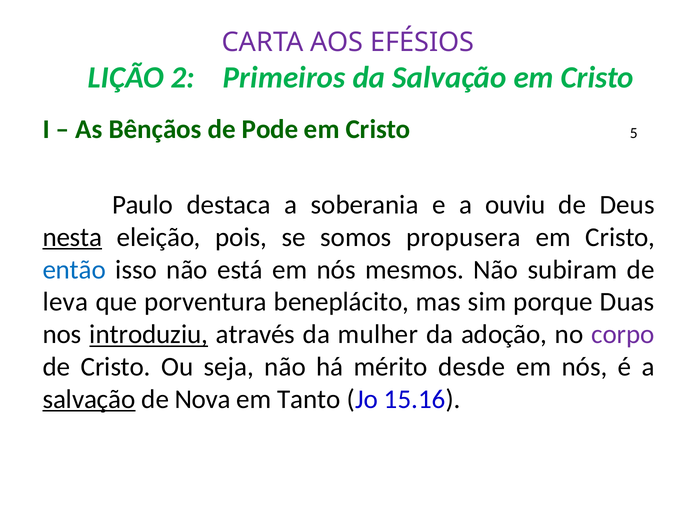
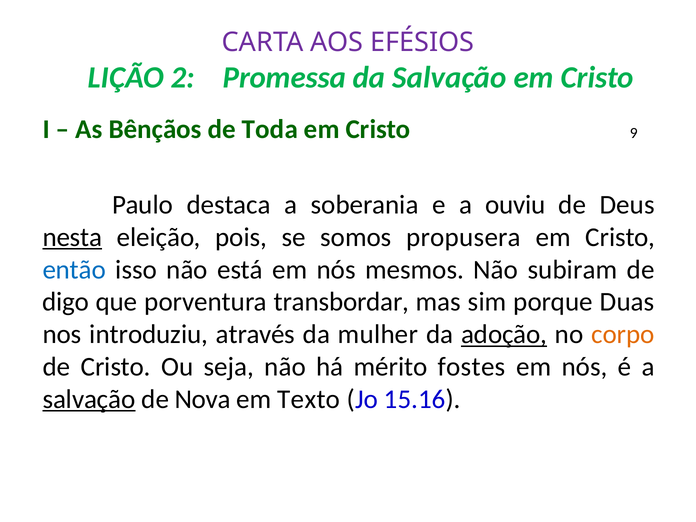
Primeiros: Primeiros -> Promessa
Pode: Pode -> Toda
5: 5 -> 9
leva: leva -> digo
beneplácito: beneplácito -> transbordar
introduziu underline: present -> none
adoção underline: none -> present
corpo colour: purple -> orange
desde: desde -> fostes
Tanto: Tanto -> Texto
